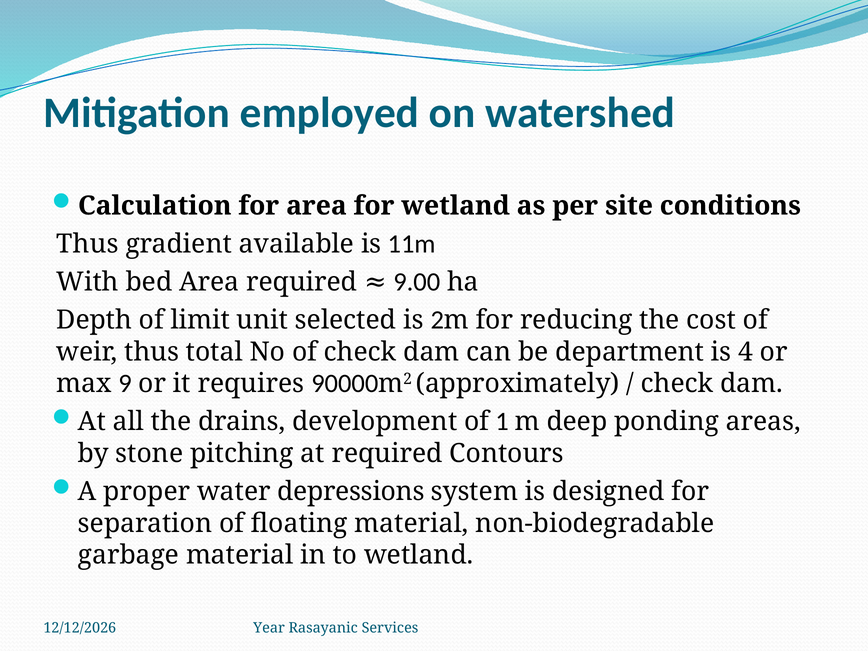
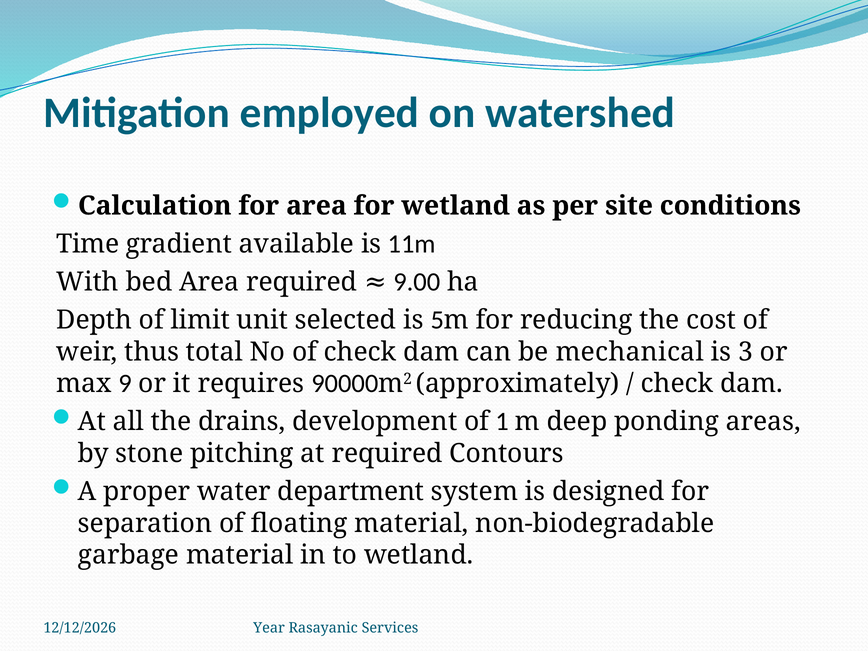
Thus at (87, 244): Thus -> Time
2: 2 -> 5
department: department -> mechanical
4: 4 -> 3
depressions: depressions -> department
